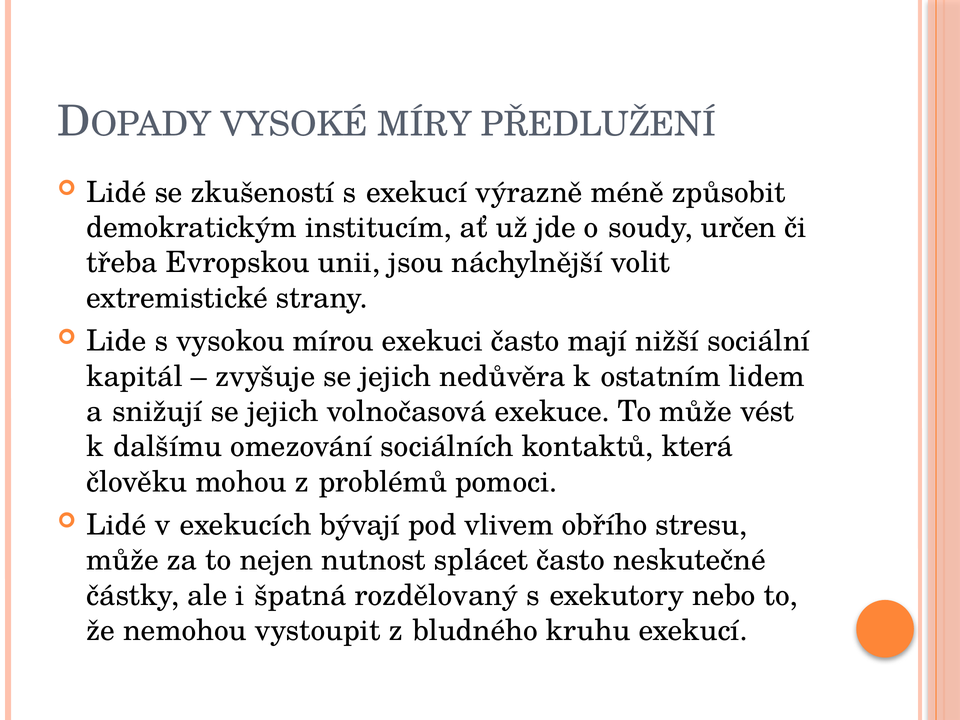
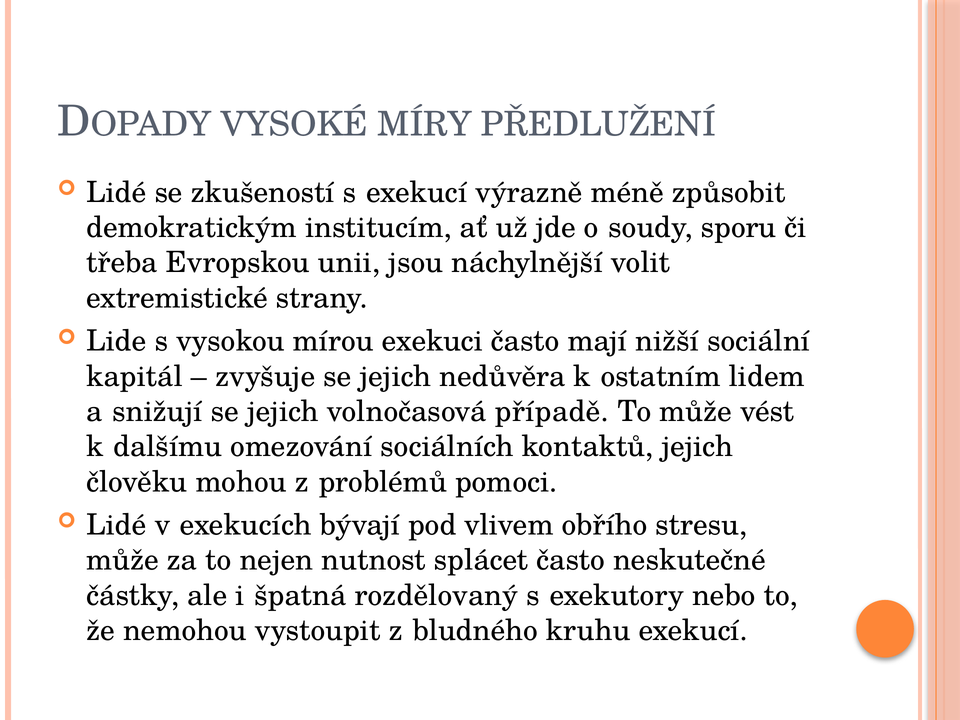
určen: určen -> sporu
exekuce: exekuce -> případě
kontaktů která: která -> jejich
